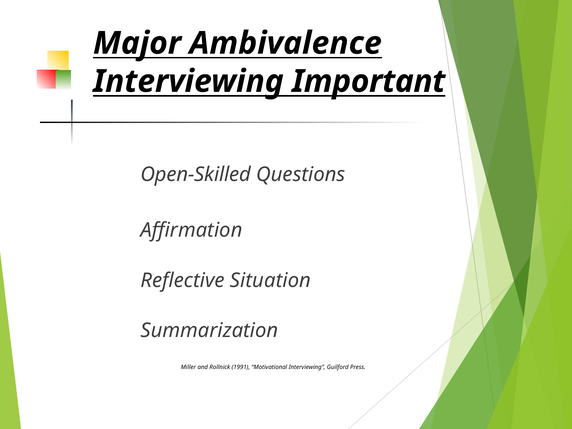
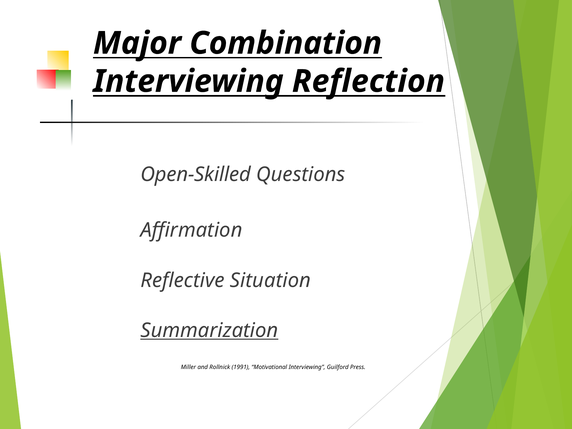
Ambivalence: Ambivalence -> Combination
Important: Important -> Reflection
Summarization underline: none -> present
